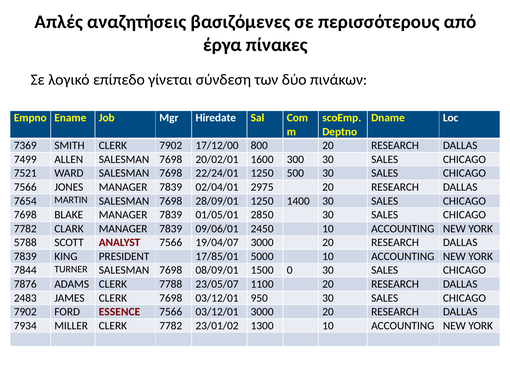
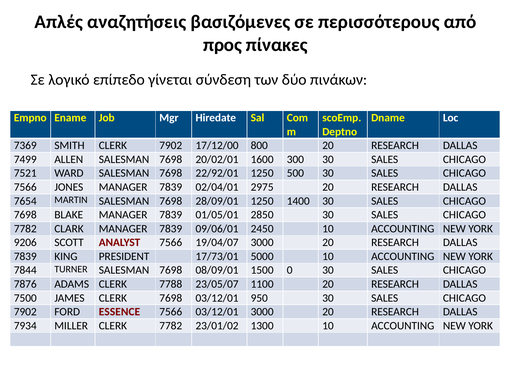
έργα: έργα -> προς
22/24/01: 22/24/01 -> 22/92/01
5788: 5788 -> 9206
17/85/01: 17/85/01 -> 17/73/01
2483: 2483 -> 7500
